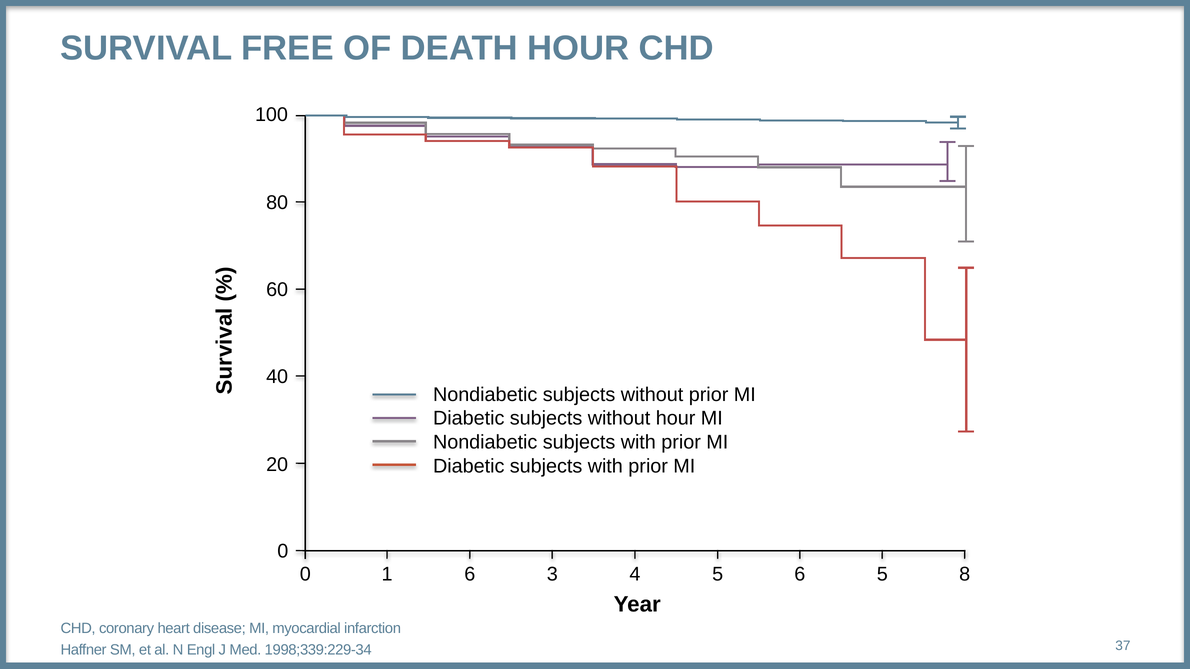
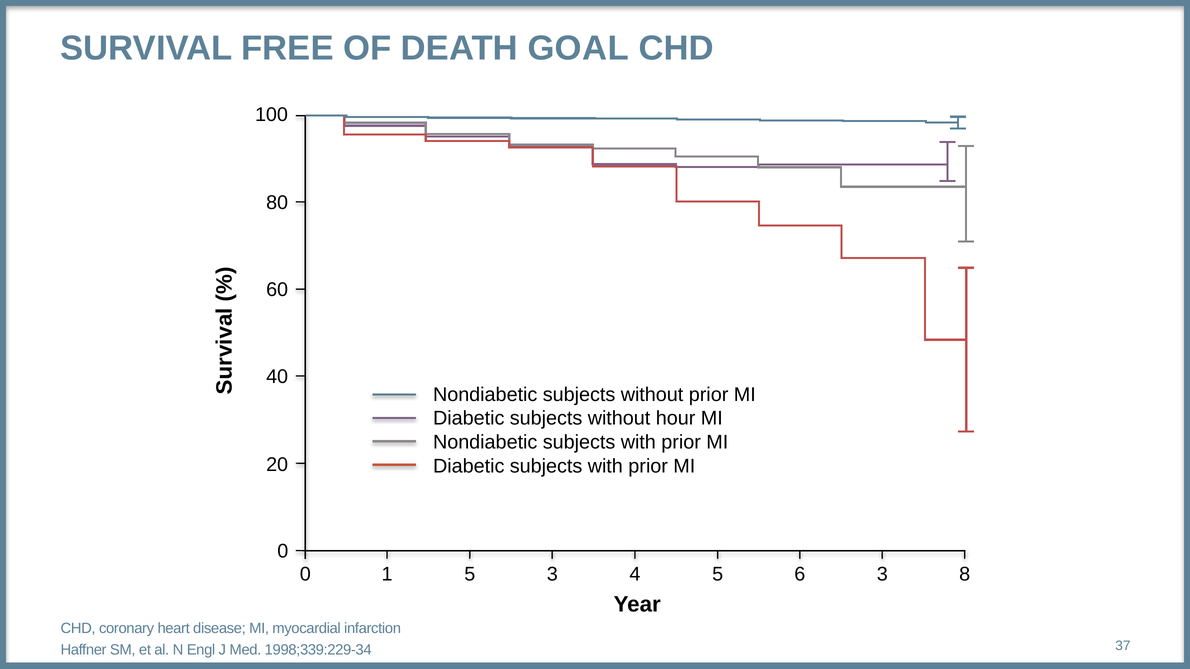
DEATH HOUR: HOUR -> GOAL
1 6: 6 -> 5
6 5: 5 -> 3
